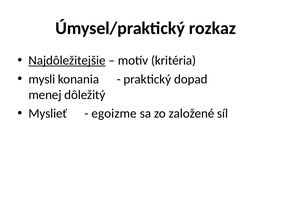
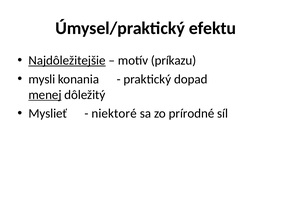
rozkaz: rozkaz -> efektu
kritéria: kritéria -> príkazu
menej underline: none -> present
egoizme: egoizme -> niektoré
založené: založené -> prírodné
